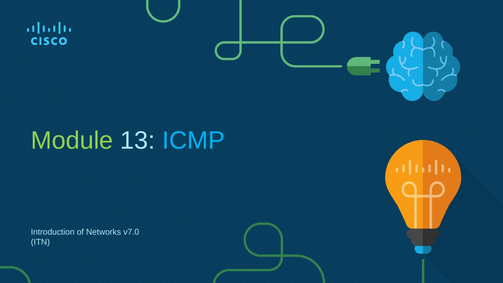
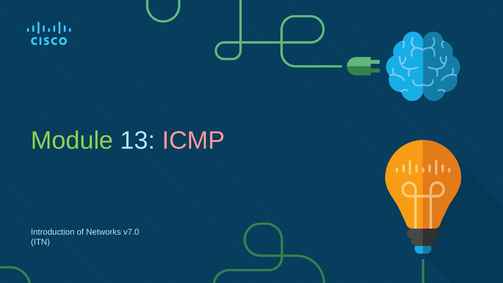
ICMP colour: light blue -> pink
